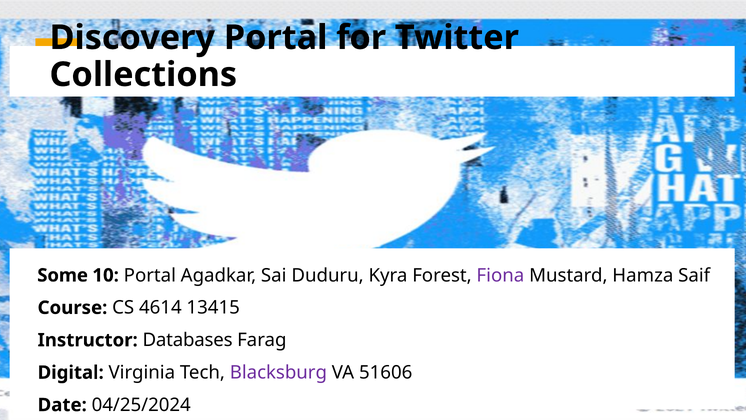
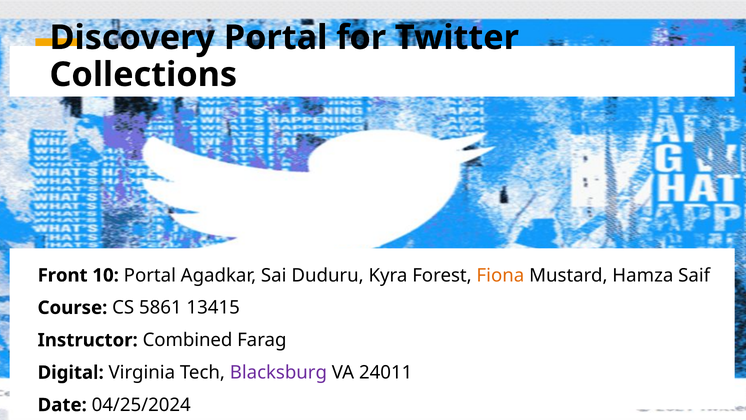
Some: Some -> Front
Fiona colour: purple -> orange
4614: 4614 -> 5861
Databases: Databases -> Combined
51606: 51606 -> 24011
